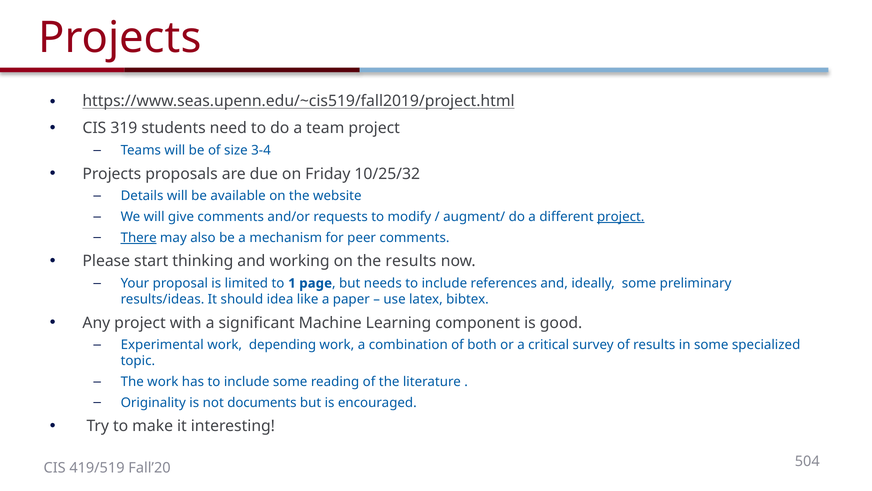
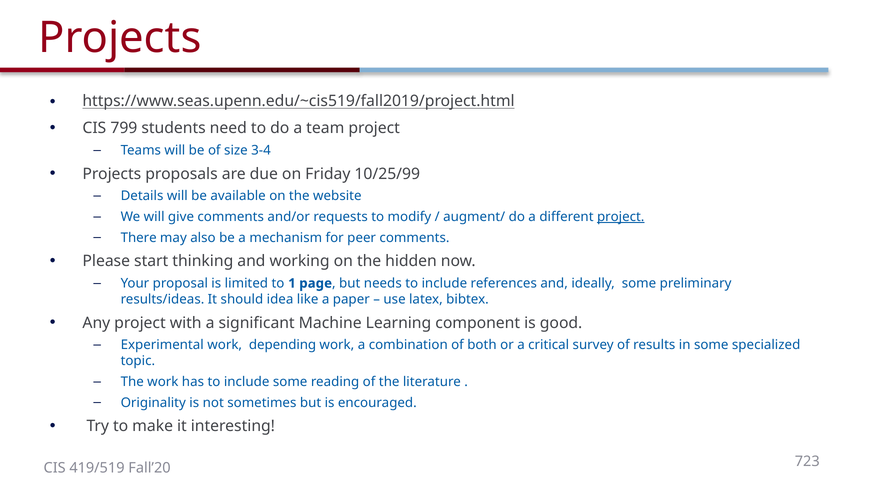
319: 319 -> 799
10/25/32: 10/25/32 -> 10/25/99
There underline: present -> none
the results: results -> hidden
documents: documents -> sometimes
504: 504 -> 723
